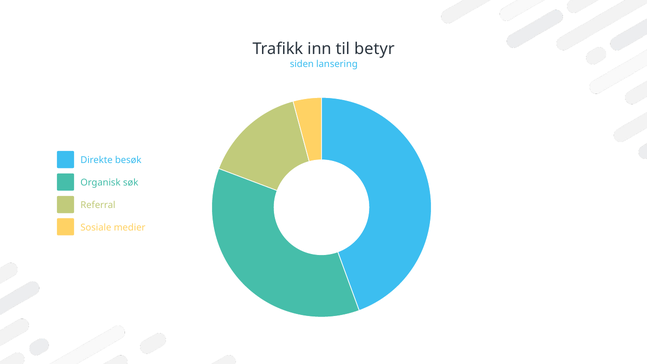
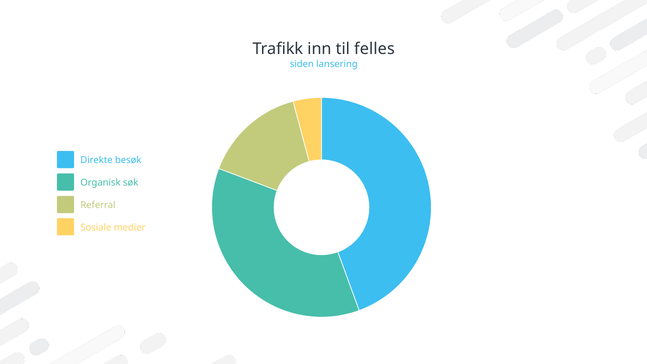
betyr: betyr -> felles
